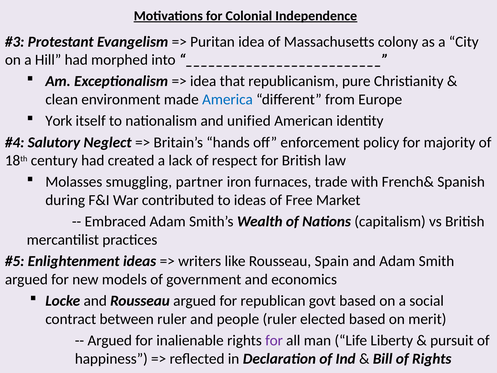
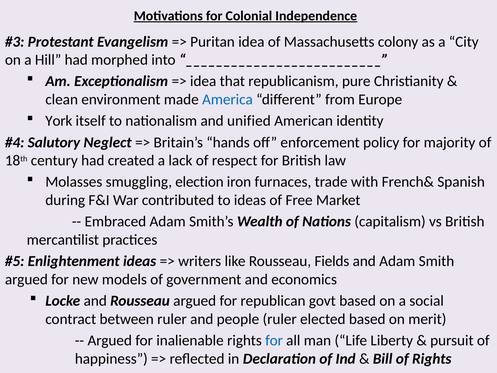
partner: partner -> election
Spain: Spain -> Fields
for at (274, 340) colour: purple -> blue
